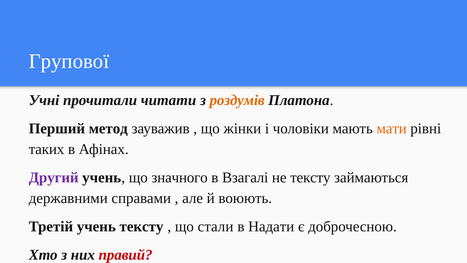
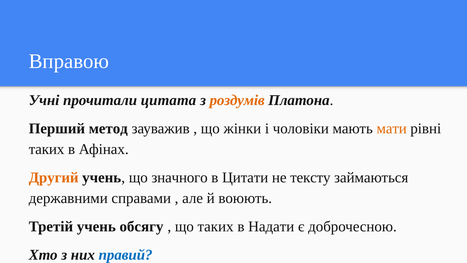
Групової: Групової -> Вправою
читати: читати -> цитата
Другий colour: purple -> orange
Взагалі: Взагалі -> Цитати
учень тексту: тексту -> обсягу
що стали: стали -> таких
правий colour: red -> blue
